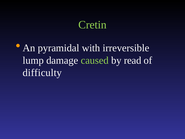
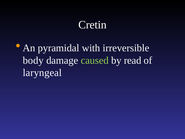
Cretin colour: light green -> white
lump: lump -> body
difficulty: difficulty -> laryngeal
